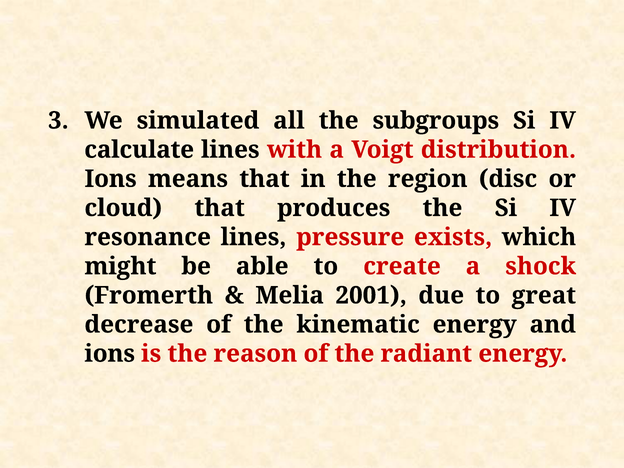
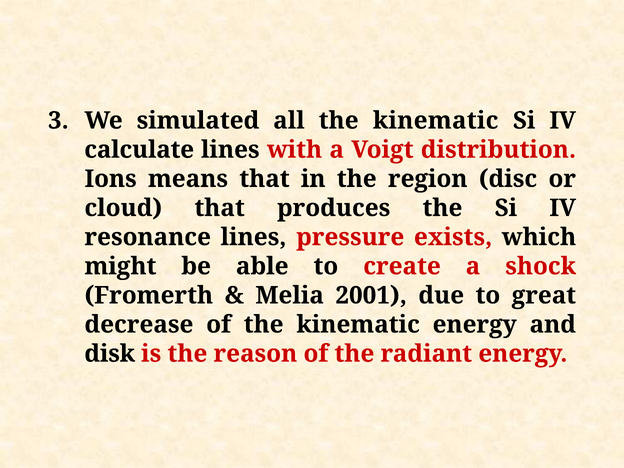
all the subgroups: subgroups -> kinematic
ions at (110, 354): ions -> disk
